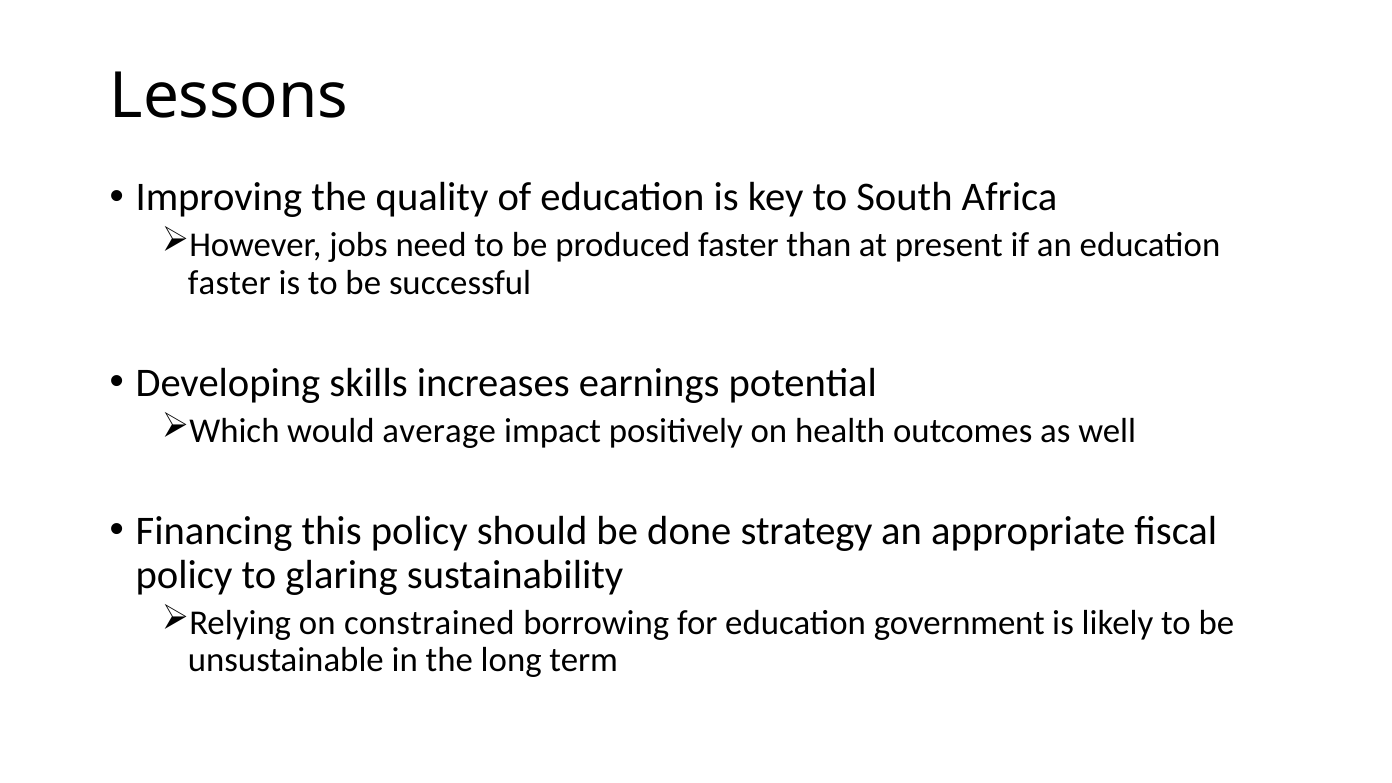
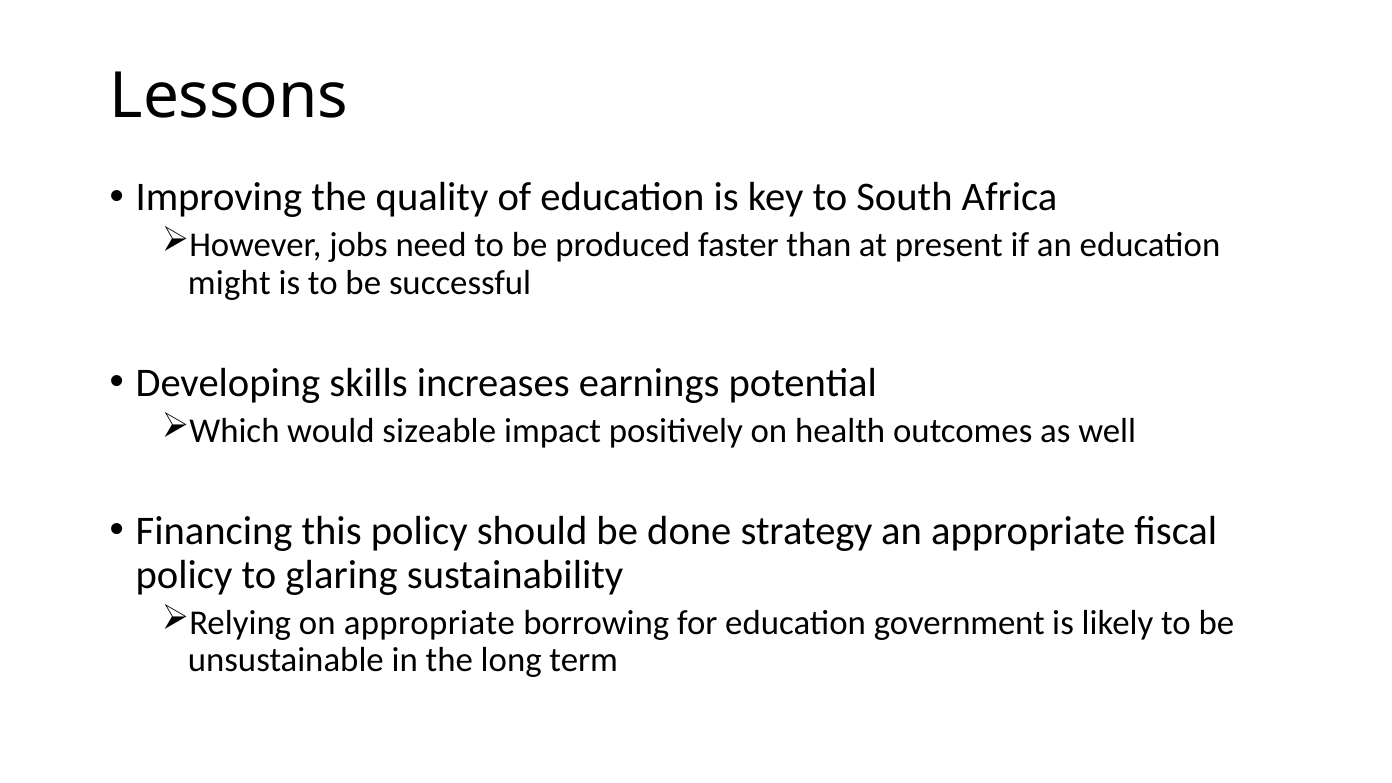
faster at (229, 283): faster -> might
average: average -> sizeable
on constrained: constrained -> appropriate
